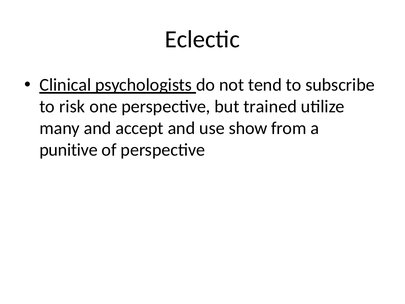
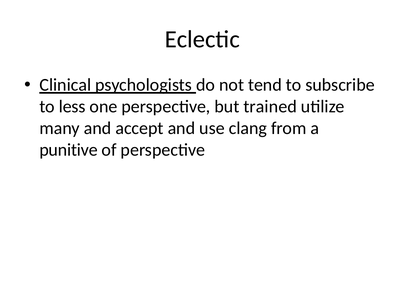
risk: risk -> less
show: show -> clang
